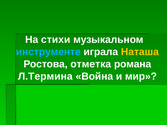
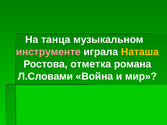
стихи: стихи -> танца
инструменте colour: light blue -> pink
Л.Термина: Л.Термина -> Л.Словами
